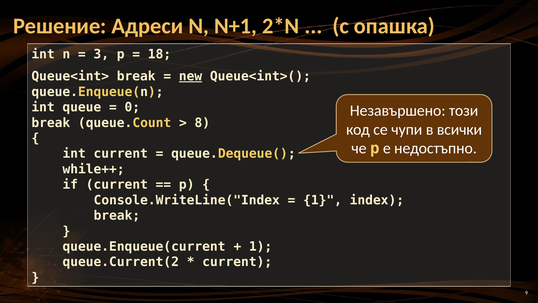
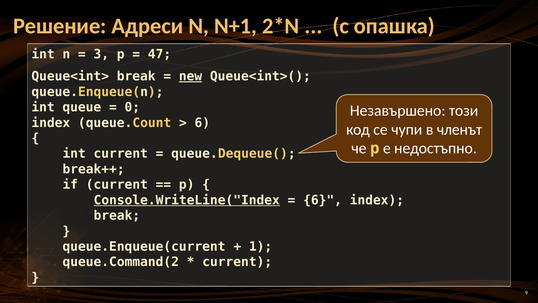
18: 18 -> 47
break at (51, 123): break -> index
8 at (202, 123): 8 -> 6
всички: всички -> членът
while++: while++ -> break++
Console.WriteLine("Index underline: none -> present
1 at (323, 200): 1 -> 6
queue.Current(2: queue.Current(2 -> queue.Command(2
